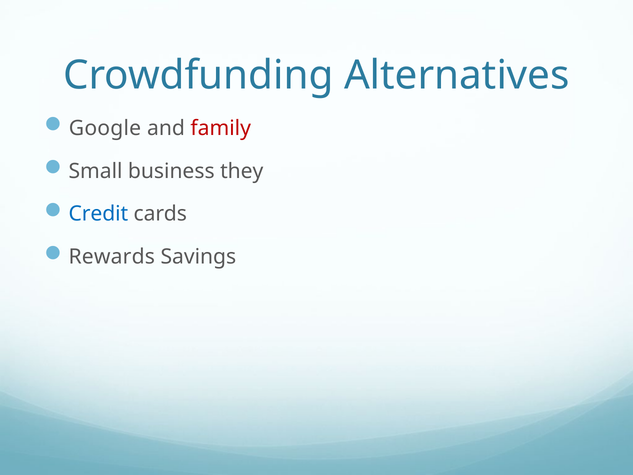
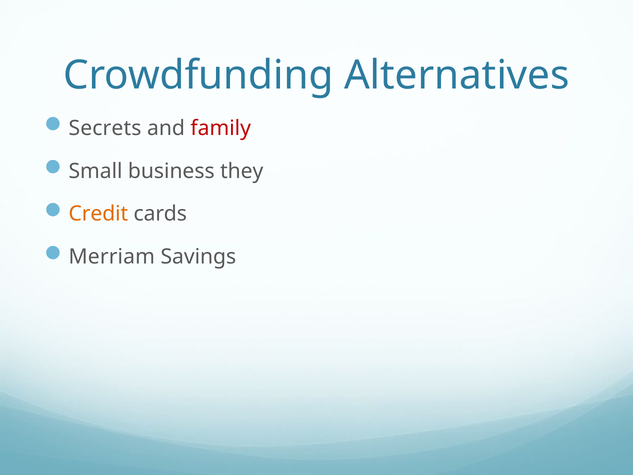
Google: Google -> Secrets
Credit colour: blue -> orange
Rewards: Rewards -> Merriam
